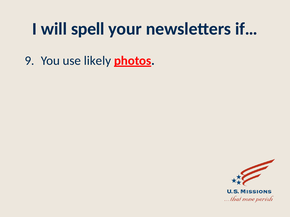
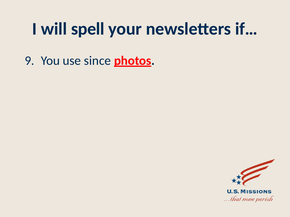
likely: likely -> since
